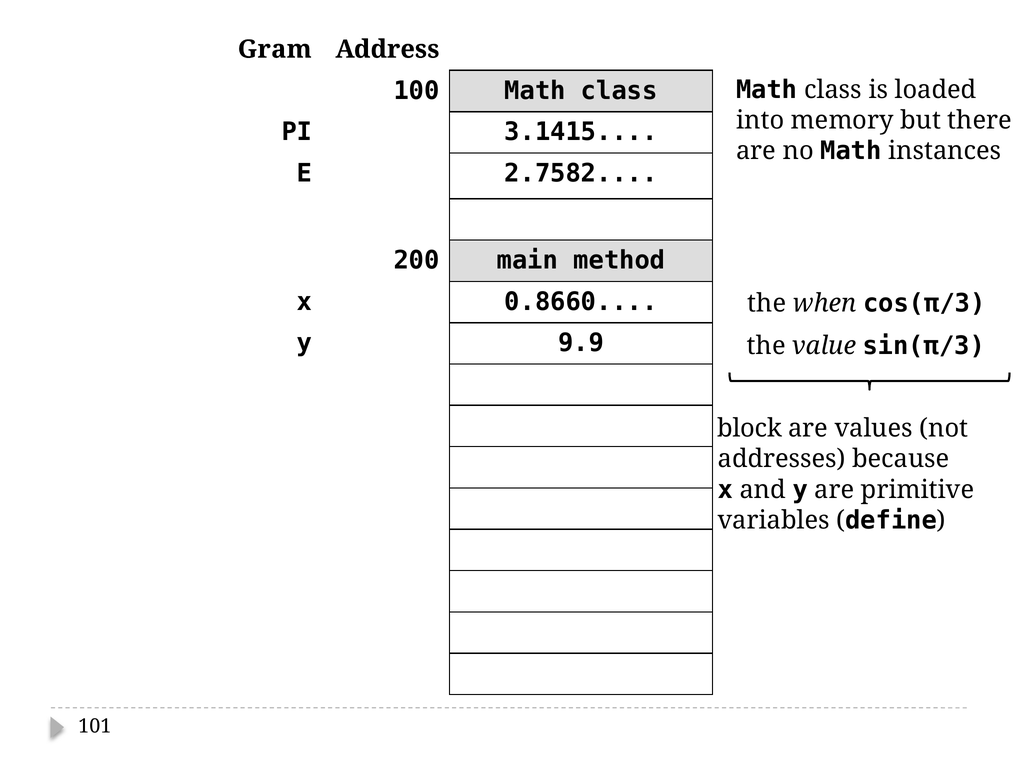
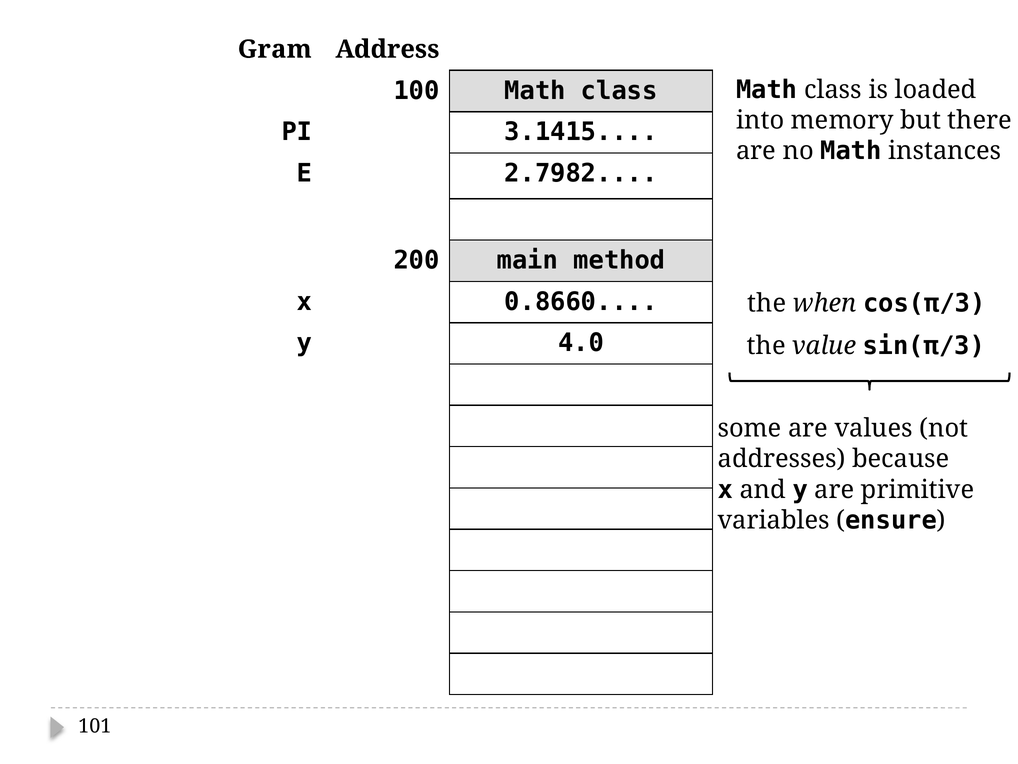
2.7582: 2.7582 -> 2.7982
9.9: 9.9 -> 4.0
block: block -> some
define: define -> ensure
